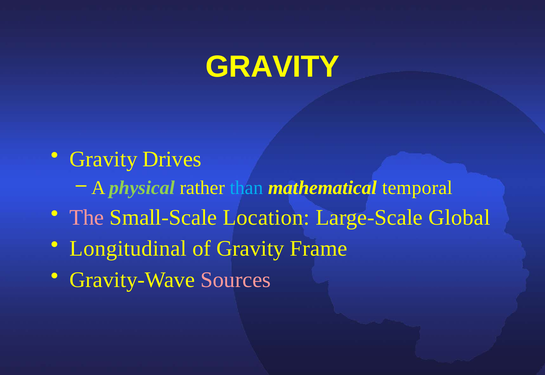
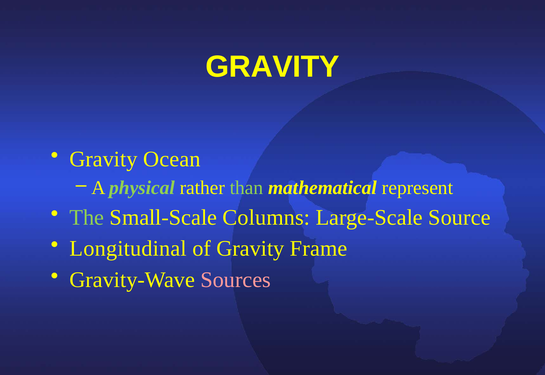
Drives: Drives -> Ocean
than colour: light blue -> light green
temporal: temporal -> represent
The colour: pink -> light green
Location: Location -> Columns
Global: Global -> Source
